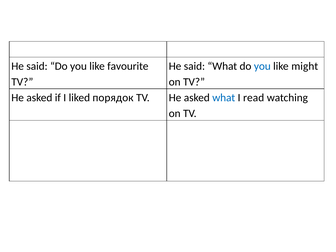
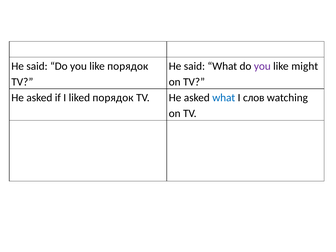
like favourite: favourite -> порядок
you at (262, 66) colour: blue -> purple
read: read -> слов
